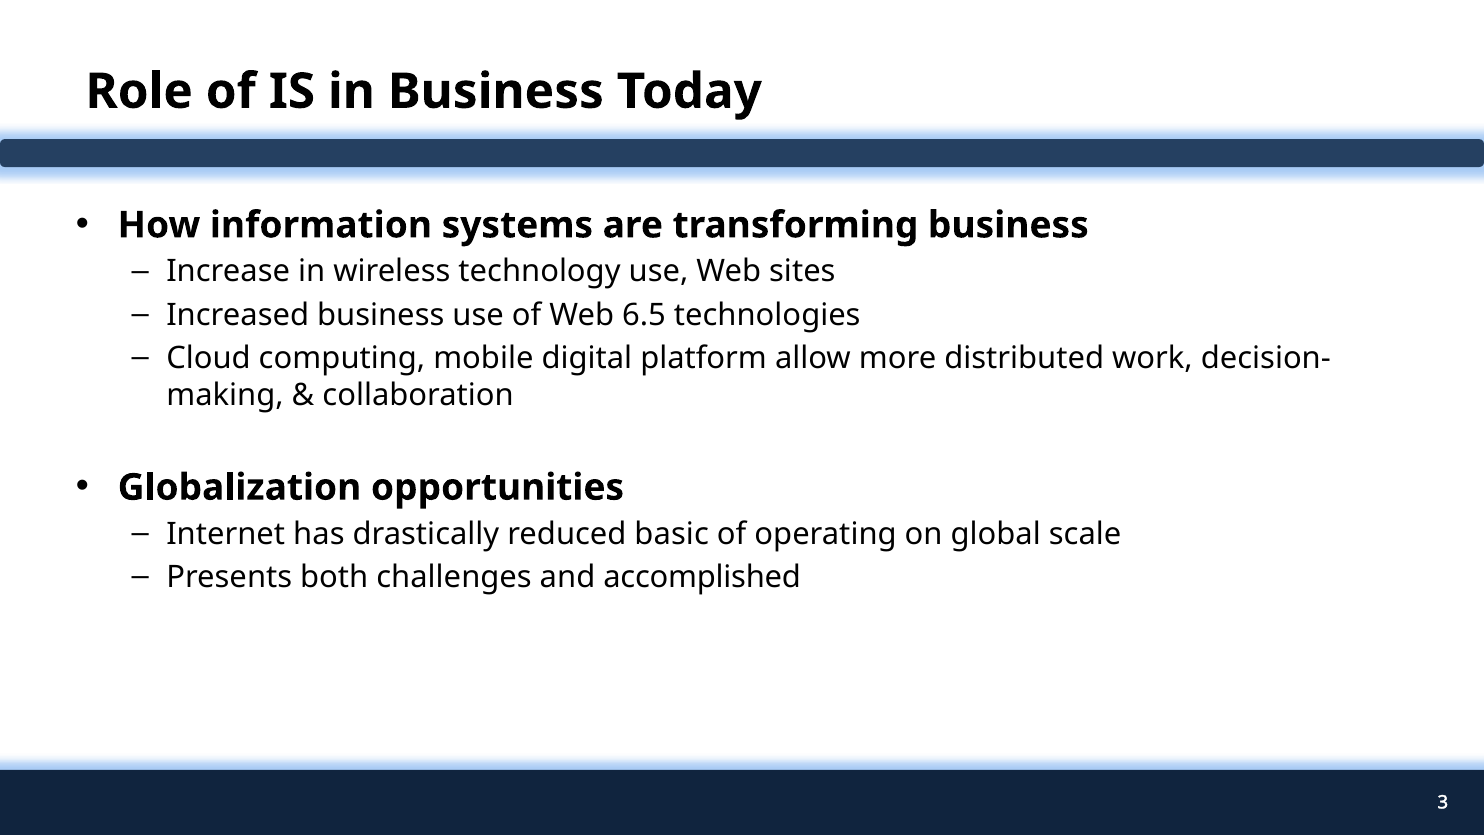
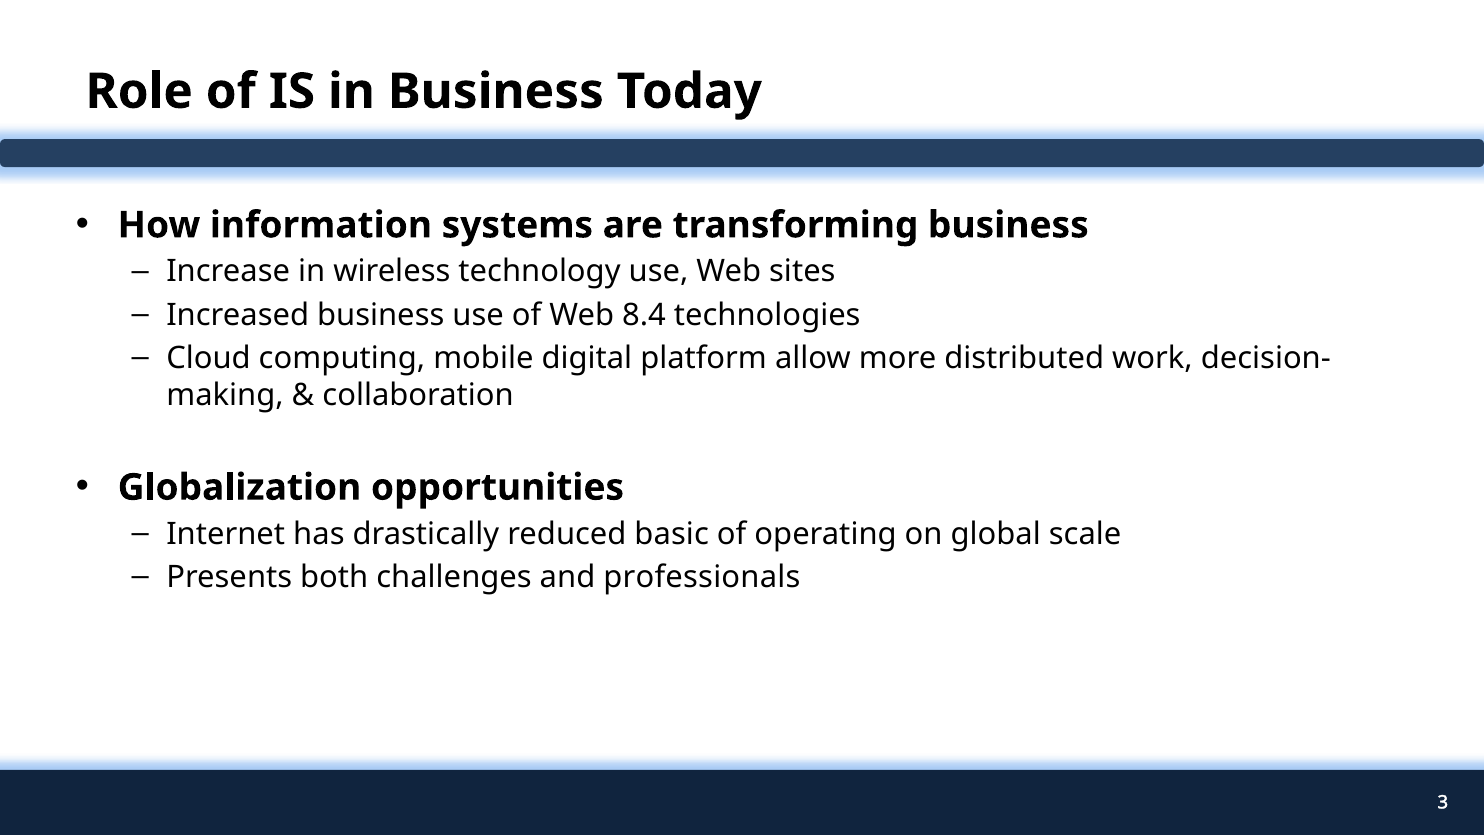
6.5: 6.5 -> 8.4
accomplished: accomplished -> professionals
